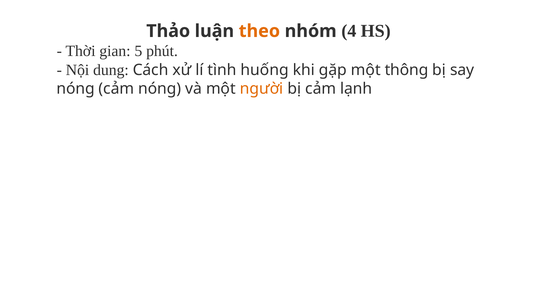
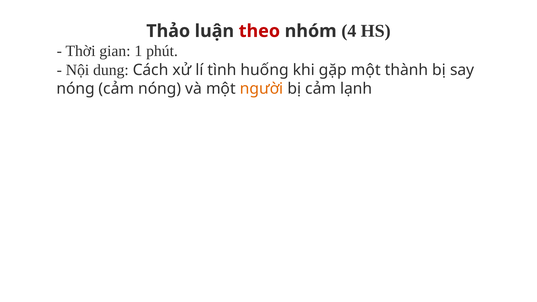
theo colour: orange -> red
5: 5 -> 1
thông: thông -> thành
